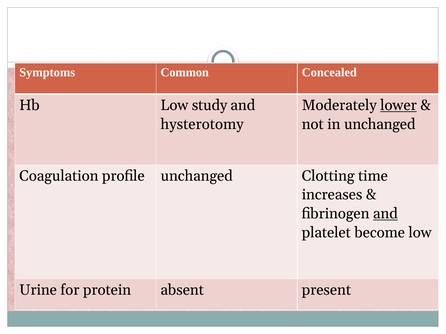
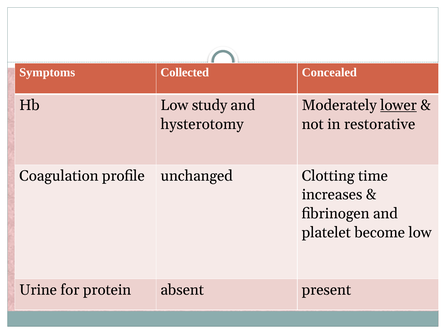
Common: Common -> Collected
in unchanged: unchanged -> restorative
and at (385, 214) underline: present -> none
